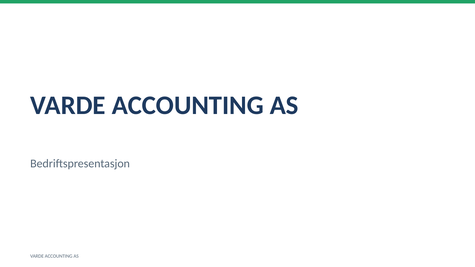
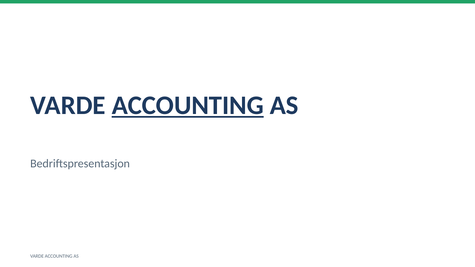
ACCOUNTING at (188, 105) underline: none -> present
